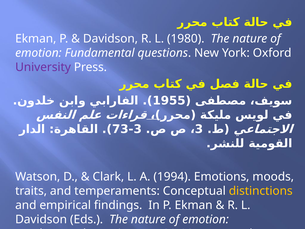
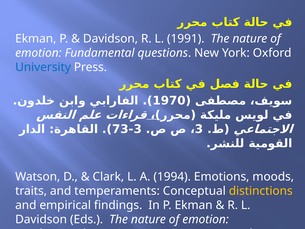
1980: 1980 -> 1991
University at (43, 67) colour: purple -> blue
1955: 1955 -> 1970
